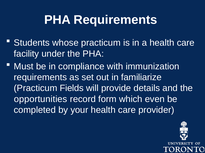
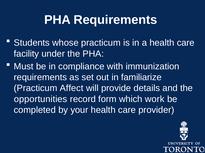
Fields: Fields -> Affect
even: even -> work
